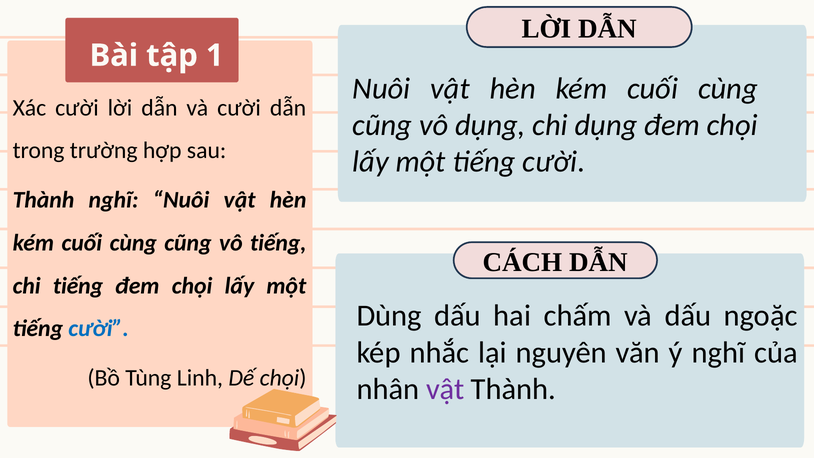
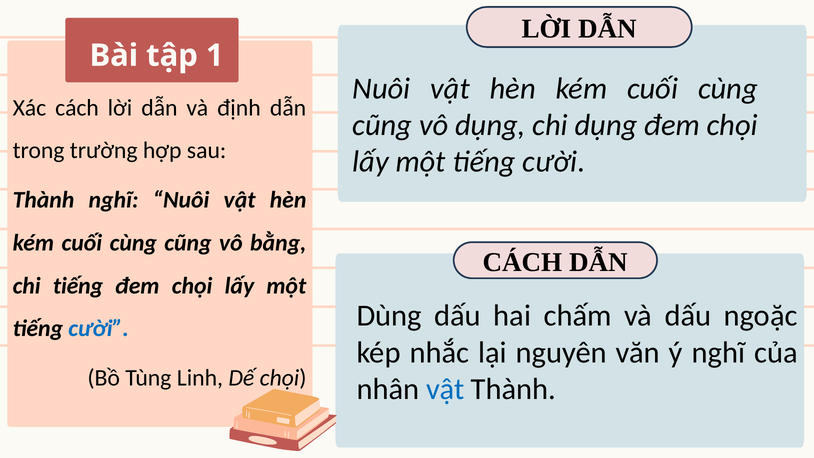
Xác cười: cười -> cách
và cười: cười -> định
vô tiếng: tiếng -> bằng
vật at (445, 389) colour: purple -> blue
